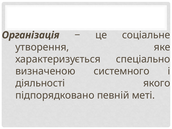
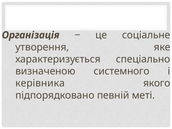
діяльності: діяльності -> керівника
